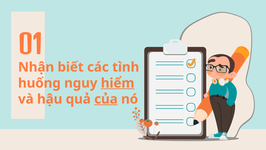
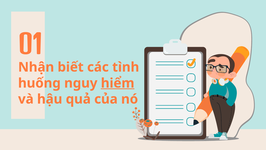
của underline: present -> none
